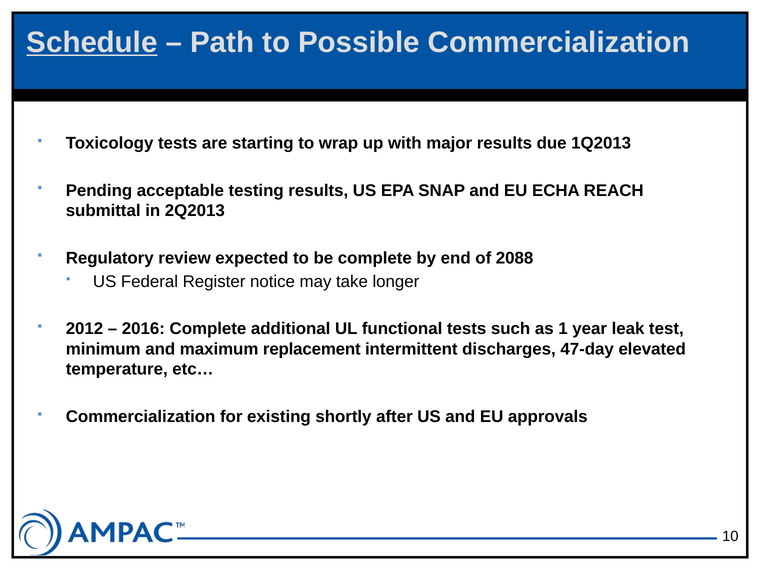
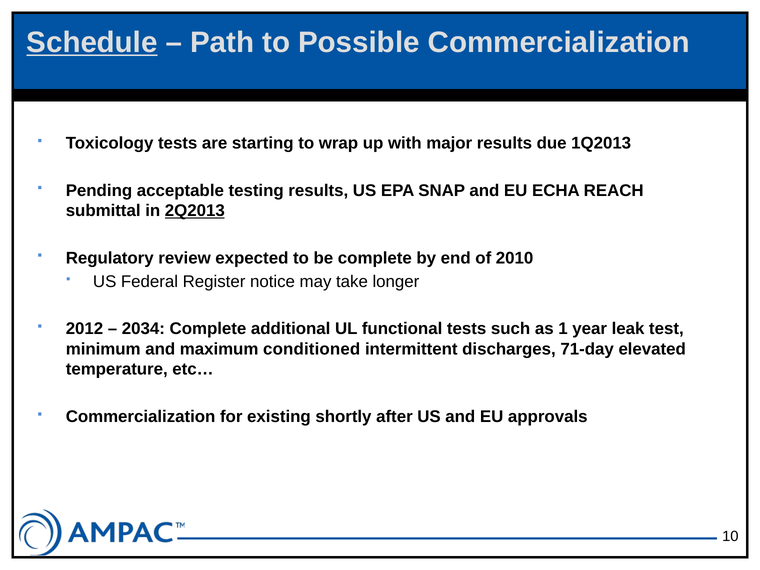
2Q2013 underline: none -> present
2088: 2088 -> 2010
2016: 2016 -> 2034
replacement: replacement -> conditioned
47-day: 47-day -> 71-day
